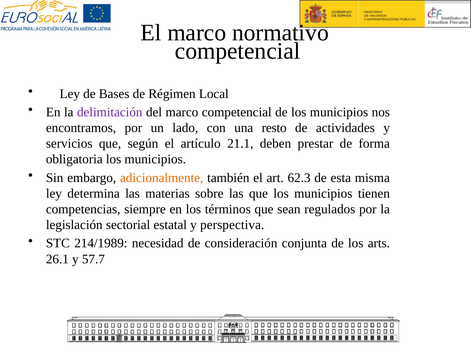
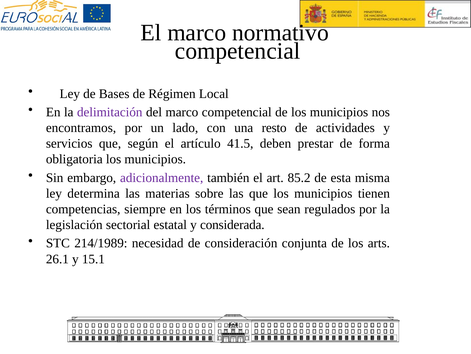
21.1: 21.1 -> 41.5
adicionalmente colour: orange -> purple
62.3: 62.3 -> 85.2
perspectiva: perspectiva -> considerada
57.7: 57.7 -> 15.1
